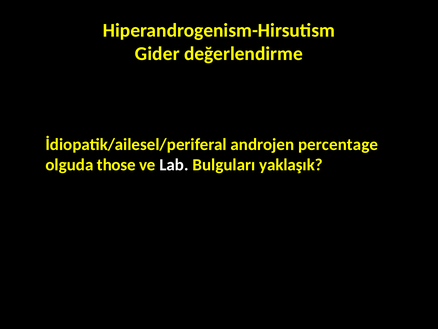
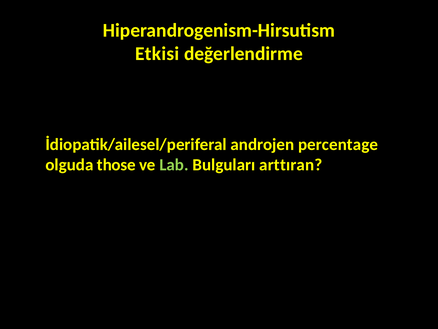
Gider: Gider -> Etkisi
Lab colour: white -> light green
yaklaşık: yaklaşık -> arttıran
